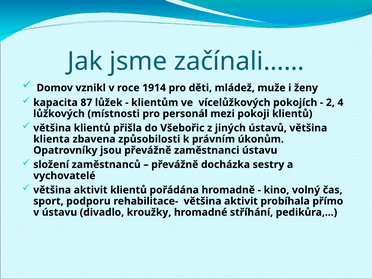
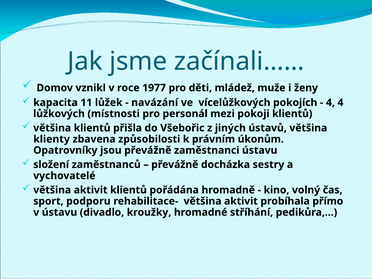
1914: 1914 -> 1977
87: 87 -> 11
klientům: klientům -> navázání
2 at (330, 103): 2 -> 4
klienta: klienta -> klienty
